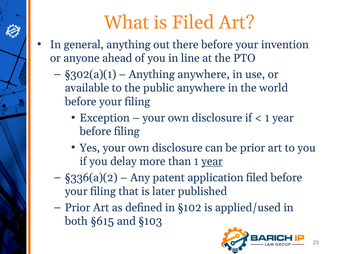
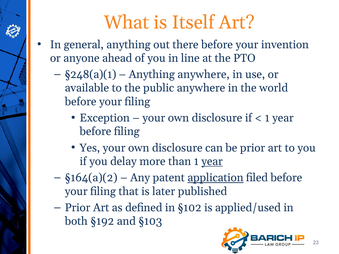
is Filed: Filed -> Itself
§302(a)(1: §302(a)(1 -> §248(a)(1
§336(a)(2: §336(a)(2 -> §164(a)(2
application underline: none -> present
§615: §615 -> §192
